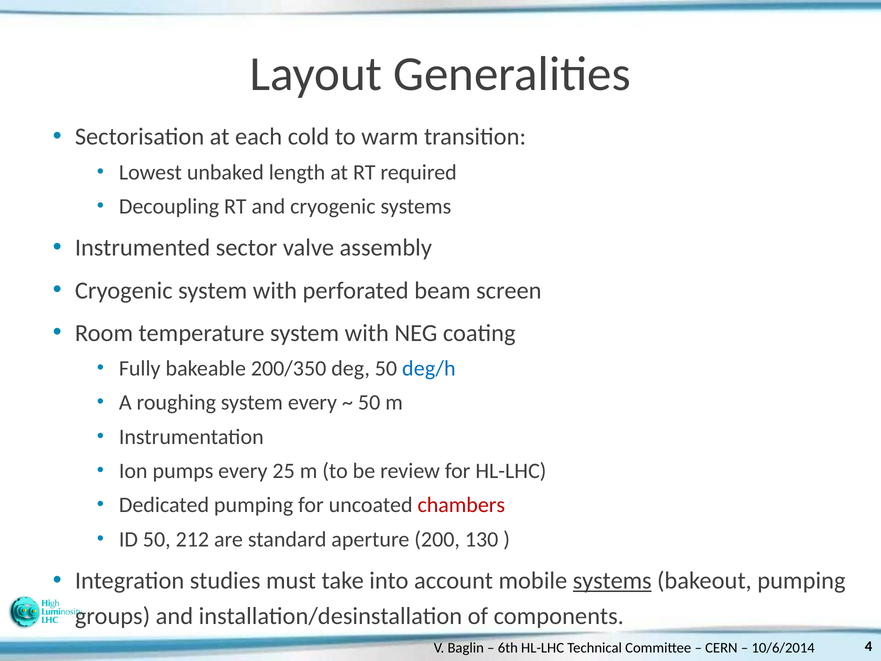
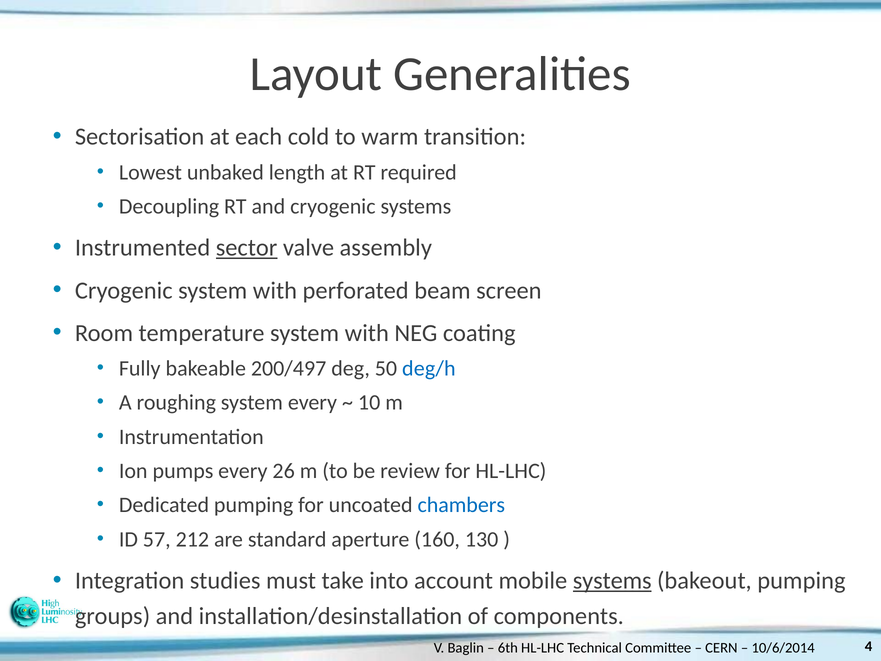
sector underline: none -> present
200/350: 200/350 -> 200/497
50 at (369, 403): 50 -> 10
25: 25 -> 26
chambers colour: red -> blue
ID 50: 50 -> 57
200: 200 -> 160
